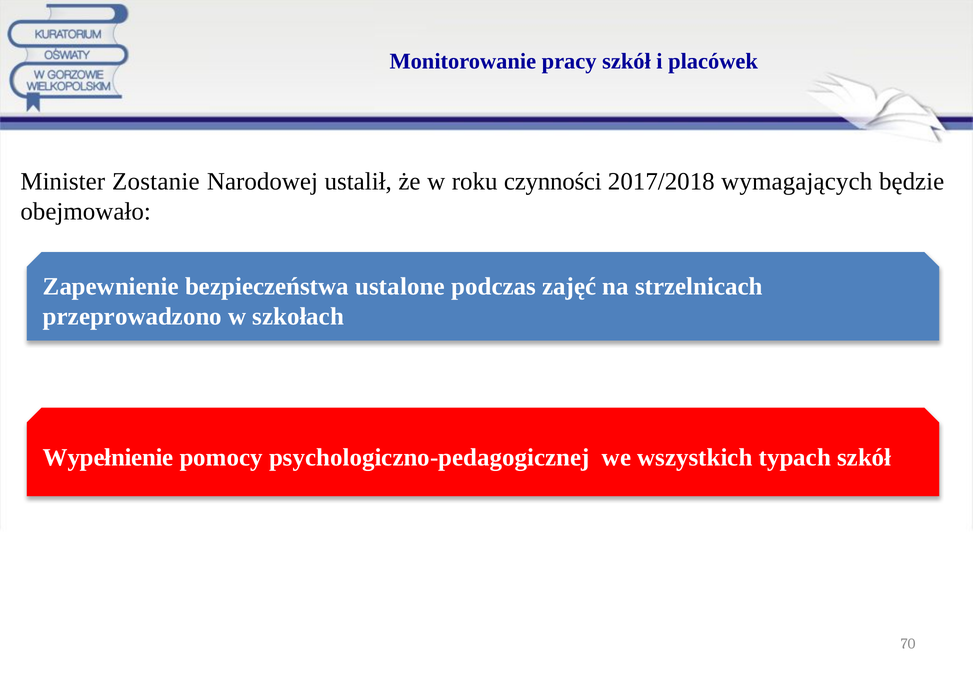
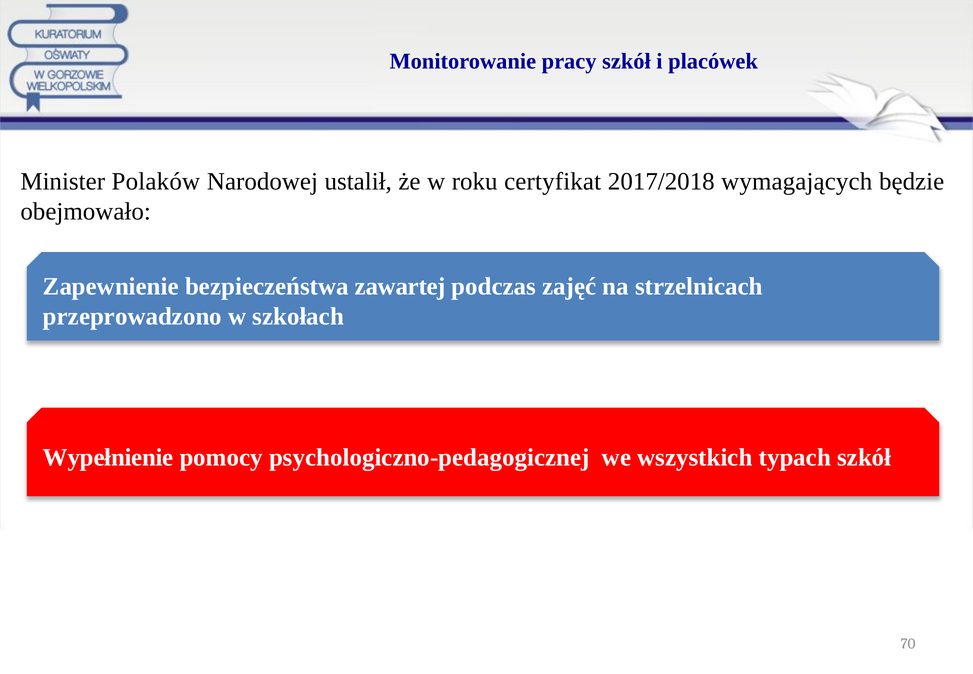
Zostanie: Zostanie -> Polaków
czynności: czynności -> certyfikat
ustalone: ustalone -> zawartej
